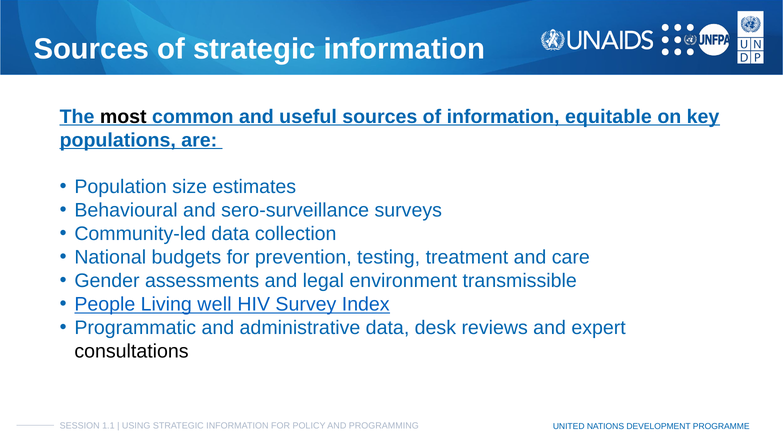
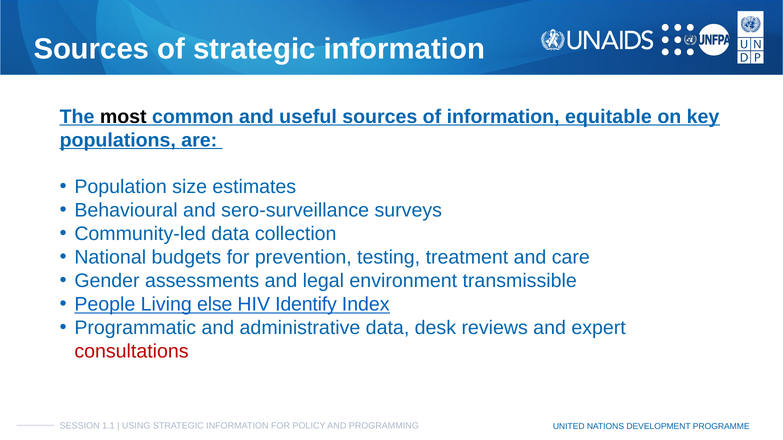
well: well -> else
Survey: Survey -> Identify
consultations colour: black -> red
